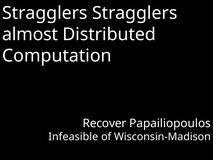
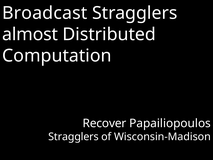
Stragglers at (45, 13): Stragglers -> Broadcast
Infeasible at (73, 136): Infeasible -> Stragglers
